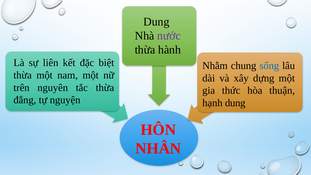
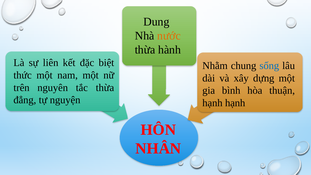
nước colour: purple -> orange
thừa at (23, 75): thừa -> thức
thức: thức -> bình
hạnh dung: dung -> hạnh
